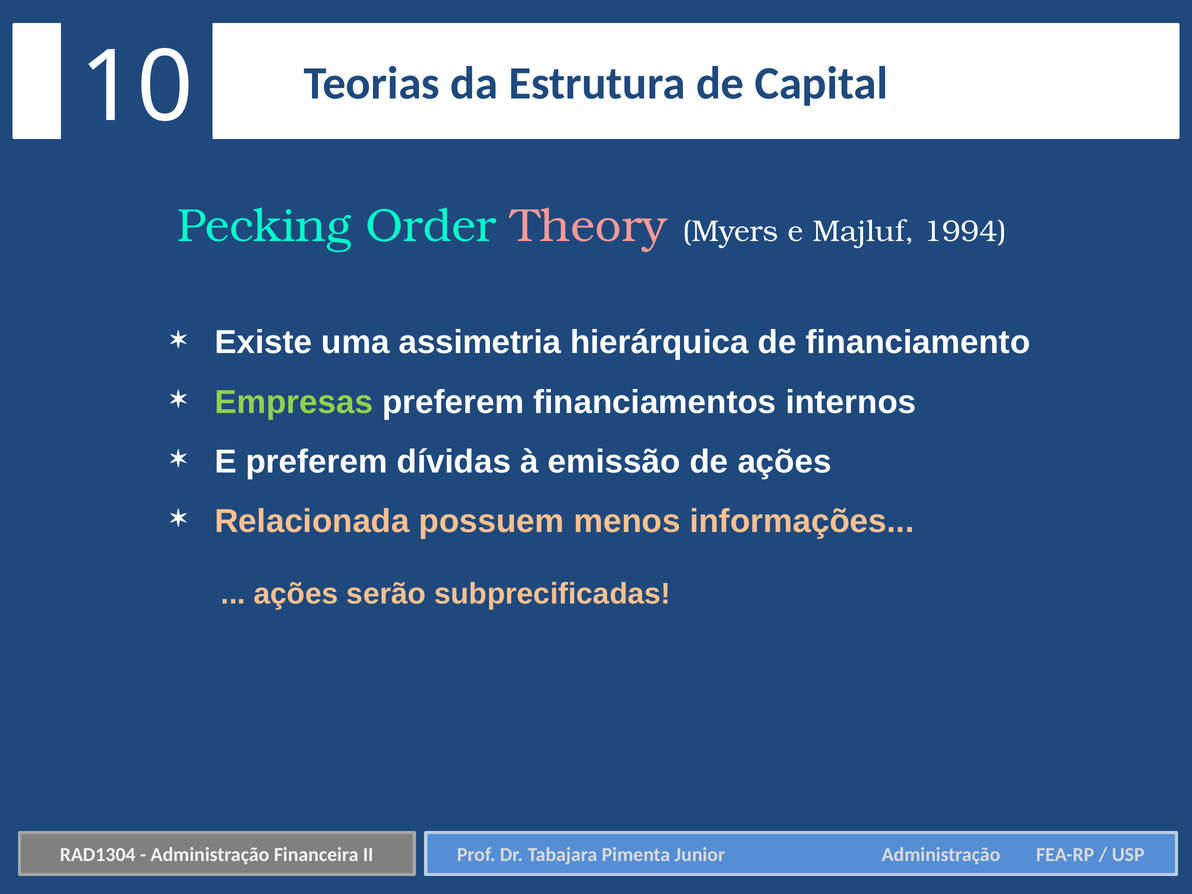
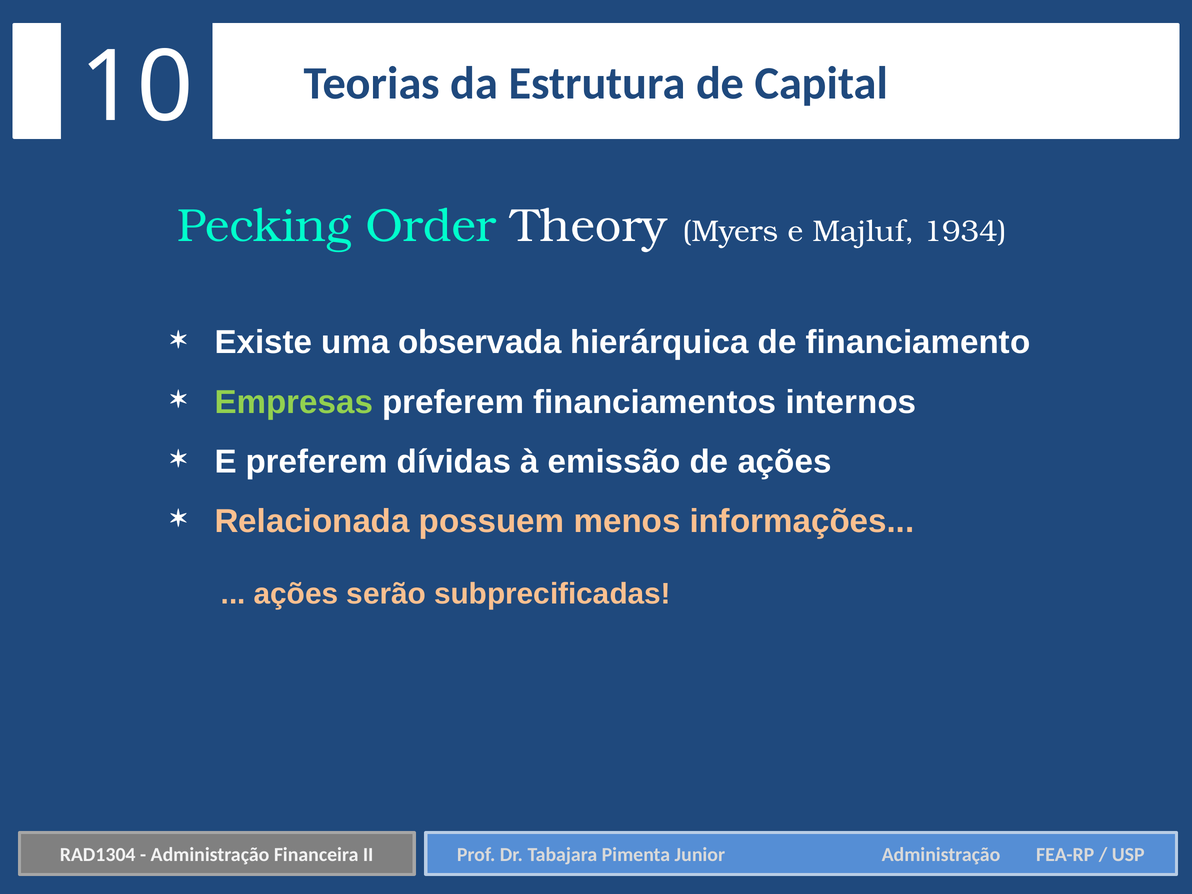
Theory colour: pink -> white
1994: 1994 -> 1934
assimetria: assimetria -> observada
